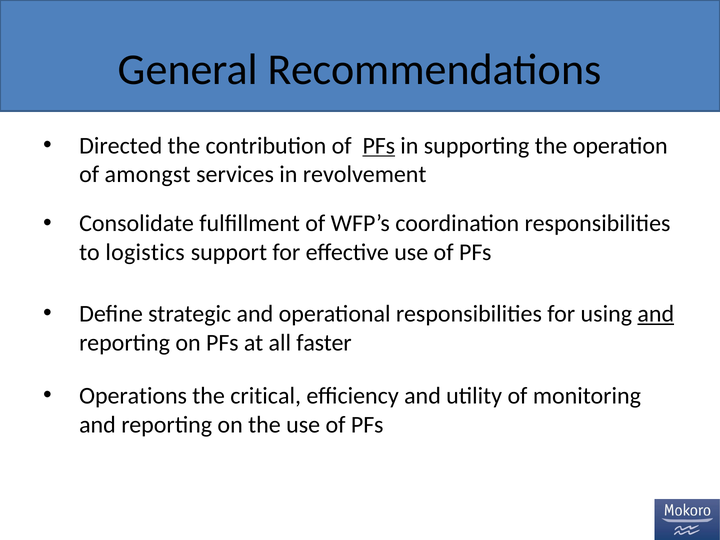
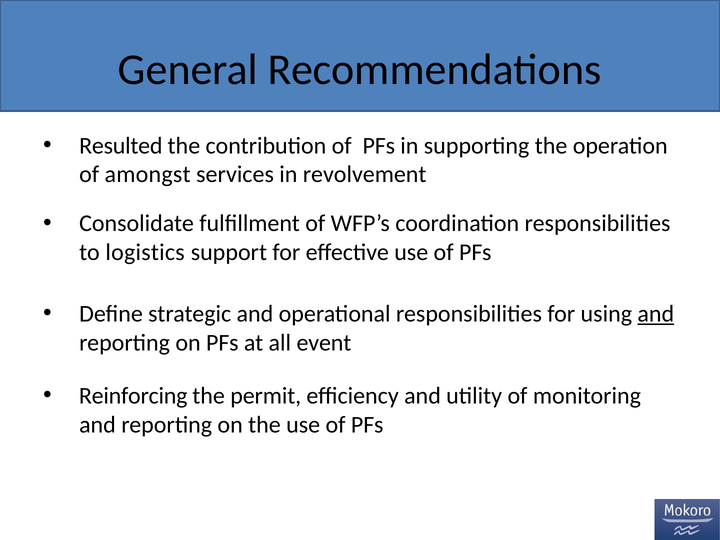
Directed: Directed -> Resulted
PFs at (379, 146) underline: present -> none
faster: faster -> event
Operations: Operations -> Reinforcing
critical: critical -> permit
